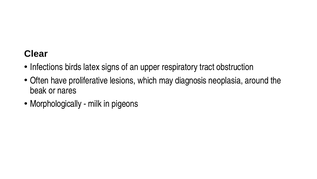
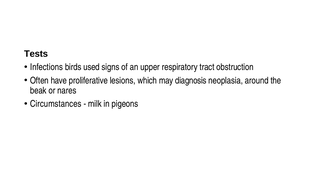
Clear: Clear -> Tests
latex: latex -> used
Morphologically: Morphologically -> Circumstances
